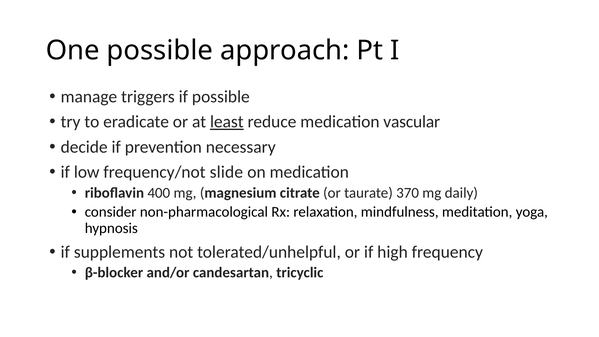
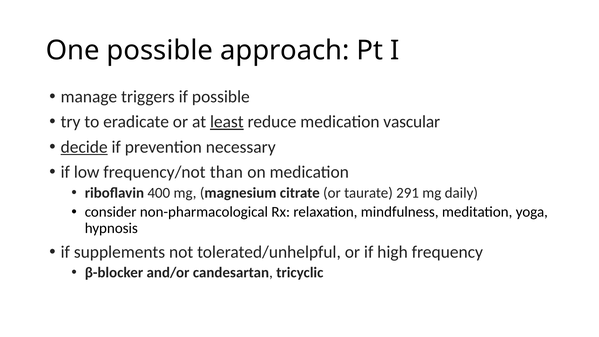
decide underline: none -> present
slide: slide -> than
370: 370 -> 291
